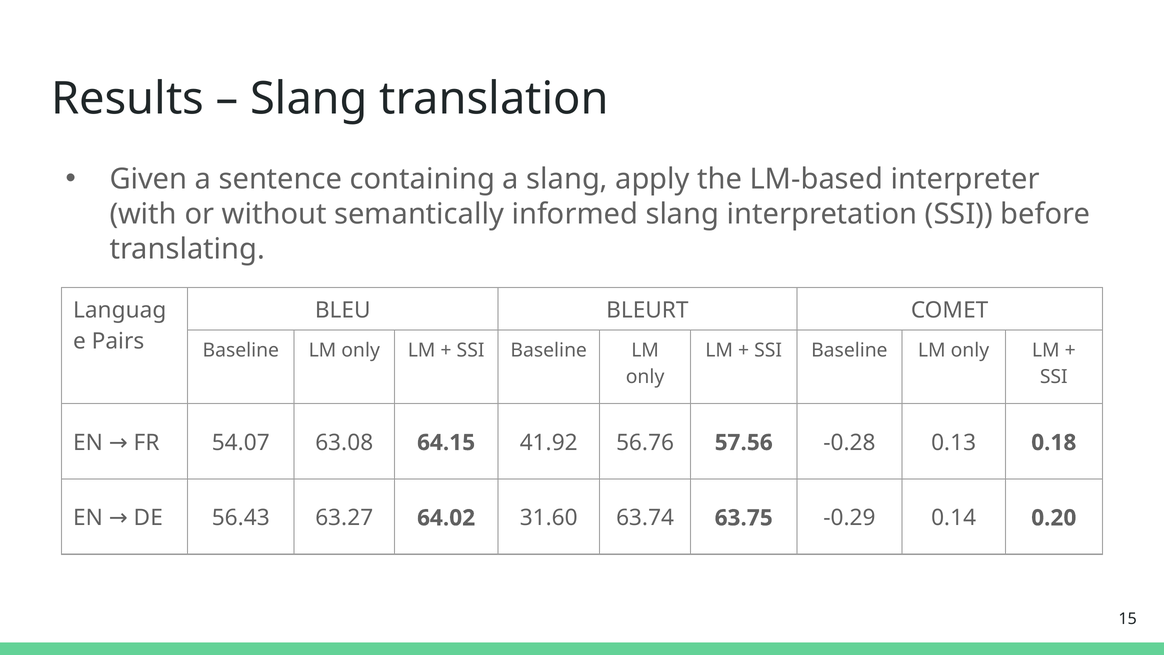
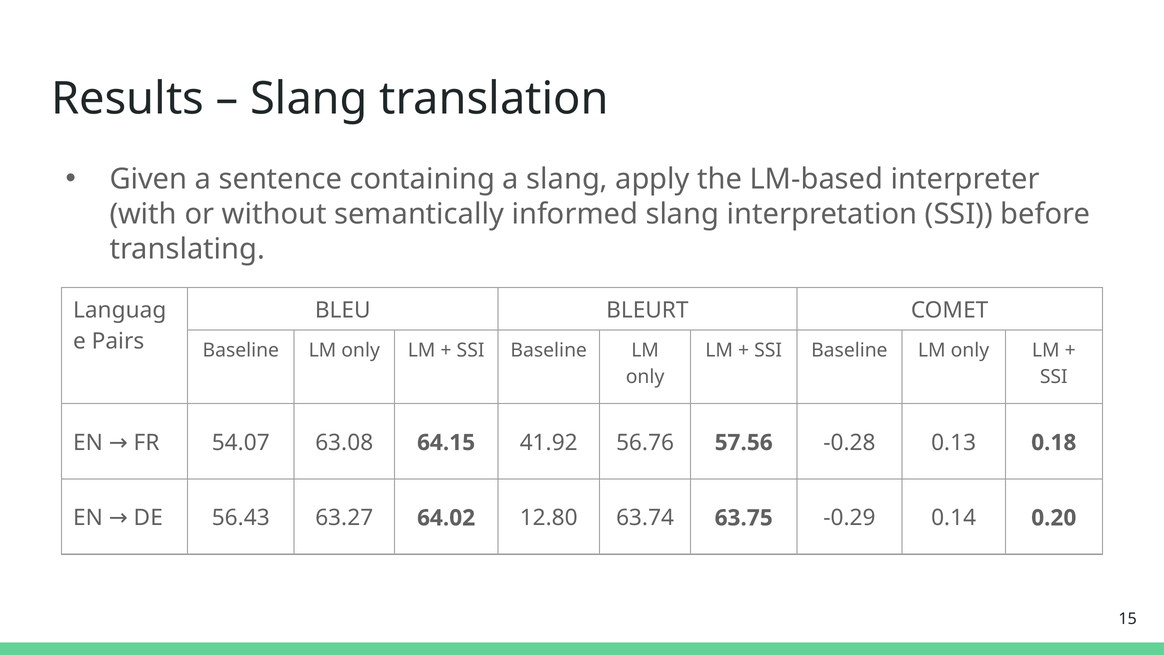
31.60: 31.60 -> 12.80
